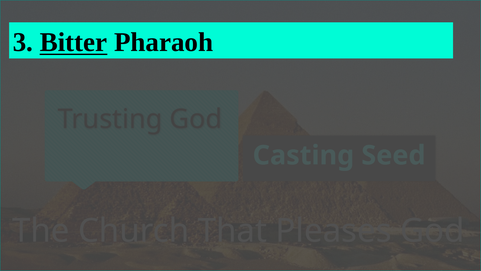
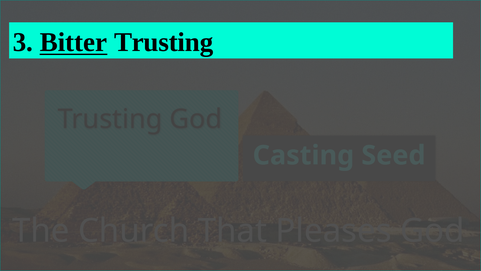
Bitter Pharaoh: Pharaoh -> Trusting
